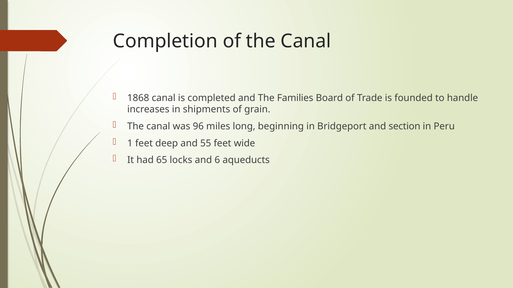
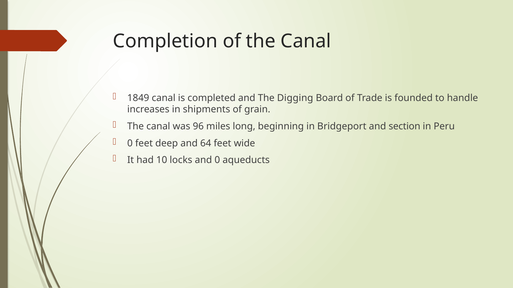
1868: 1868 -> 1849
Families: Families -> Digging
1 at (130, 143): 1 -> 0
55: 55 -> 64
65: 65 -> 10
and 6: 6 -> 0
